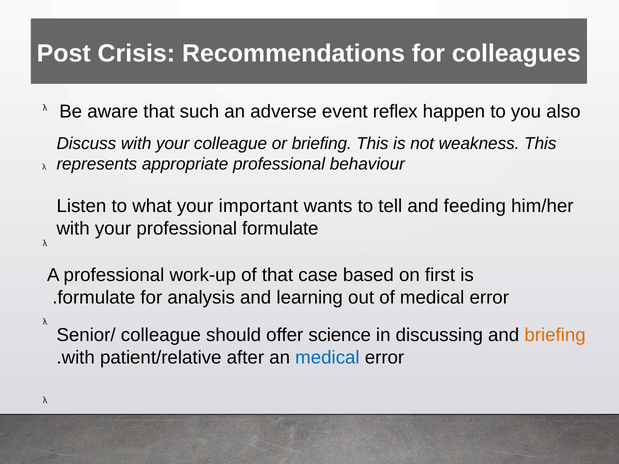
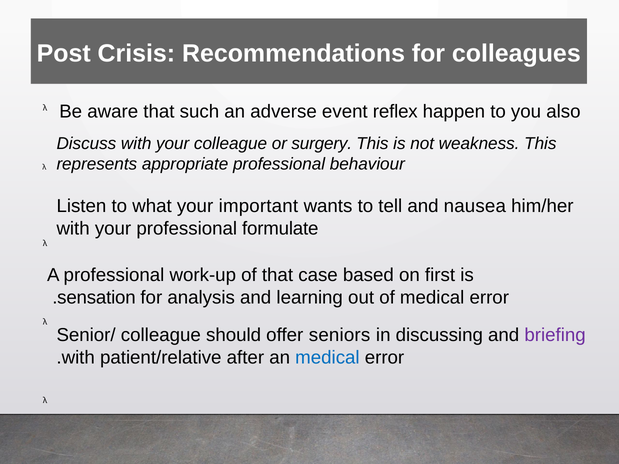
or briefing: briefing -> surgery
feeding: feeding -> nausea
formulate at (96, 297): formulate -> sensation
science: science -> seniors
briefing at (555, 335) colour: orange -> purple
